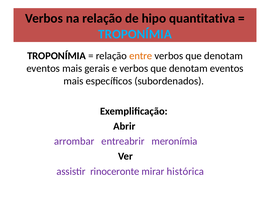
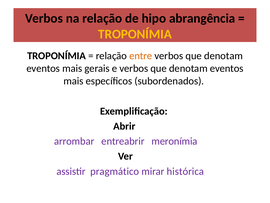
quantitativa: quantitativa -> abrangência
TROPONÍMIA at (135, 34) colour: light blue -> yellow
rinoceronte: rinoceronte -> pragmático
